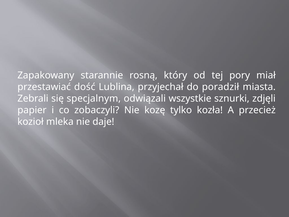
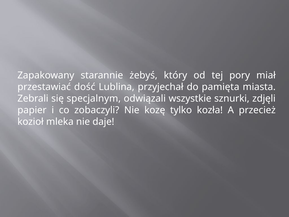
rosną: rosną -> żebyś
poradził: poradził -> pamięta
